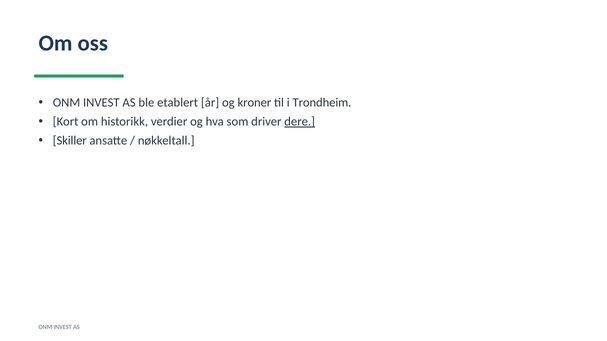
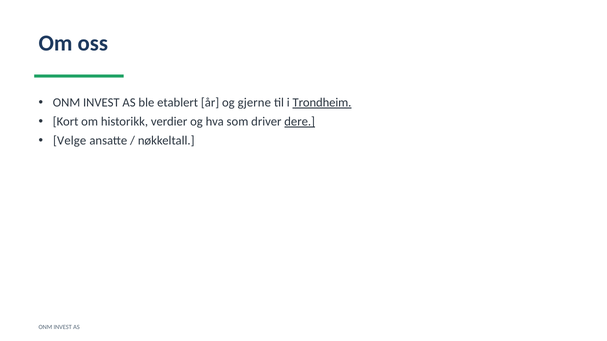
kroner: kroner -> gjerne
Trondheim underline: none -> present
Skiller: Skiller -> Velge
